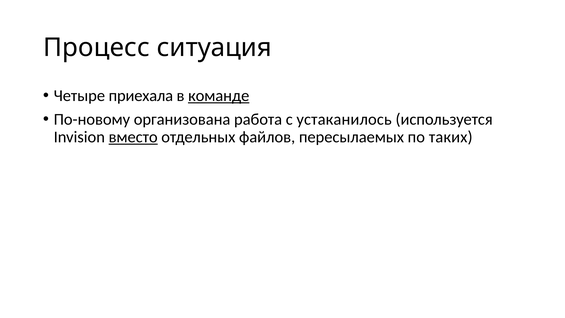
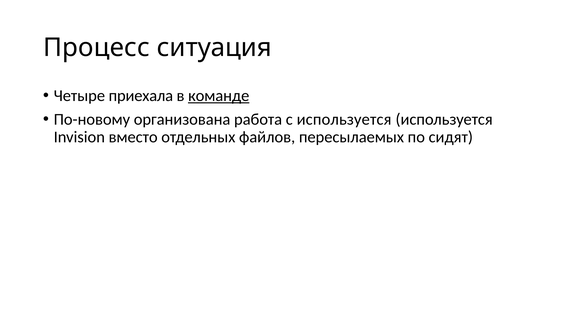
с устаканилось: устаканилось -> используется
вместо underline: present -> none
таких: таких -> сидят
